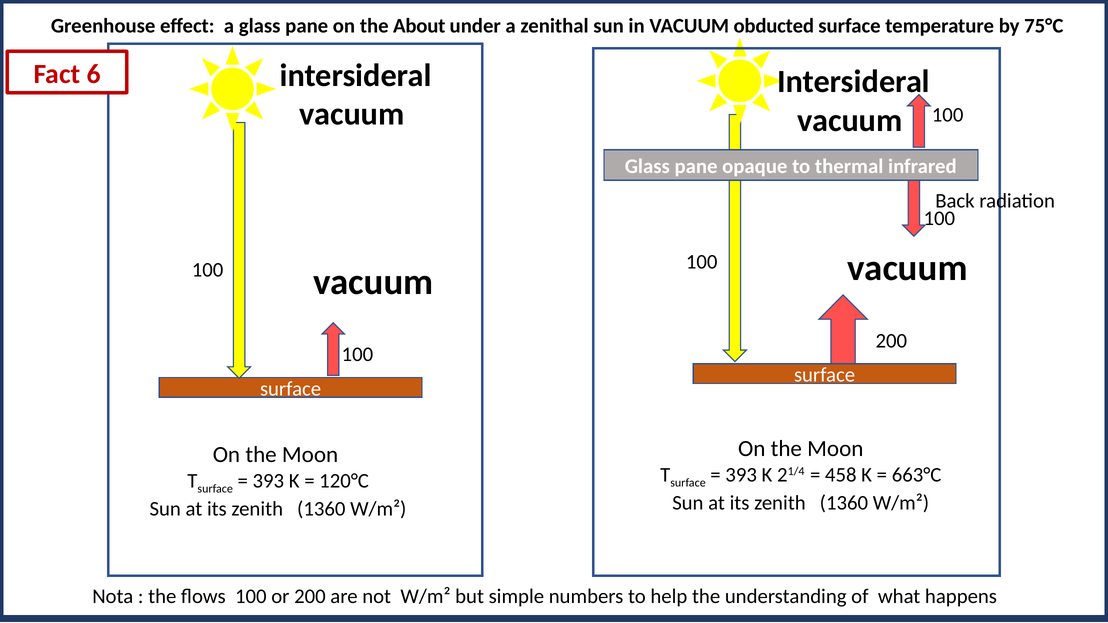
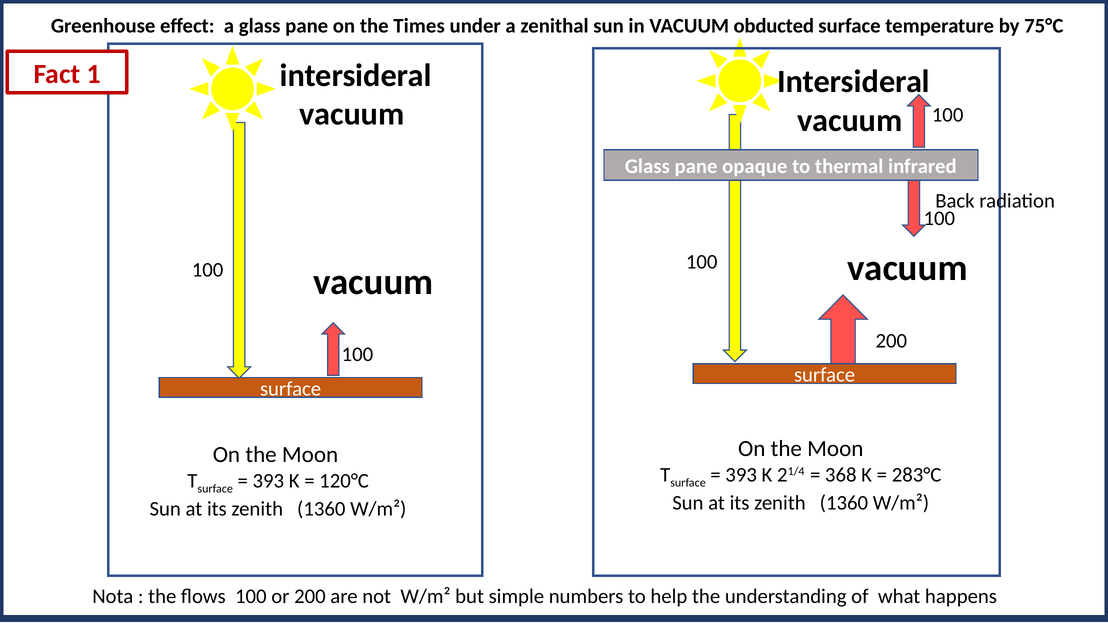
About: About -> Times
6: 6 -> 1
458: 458 -> 368
663°C: 663°C -> 283°C
